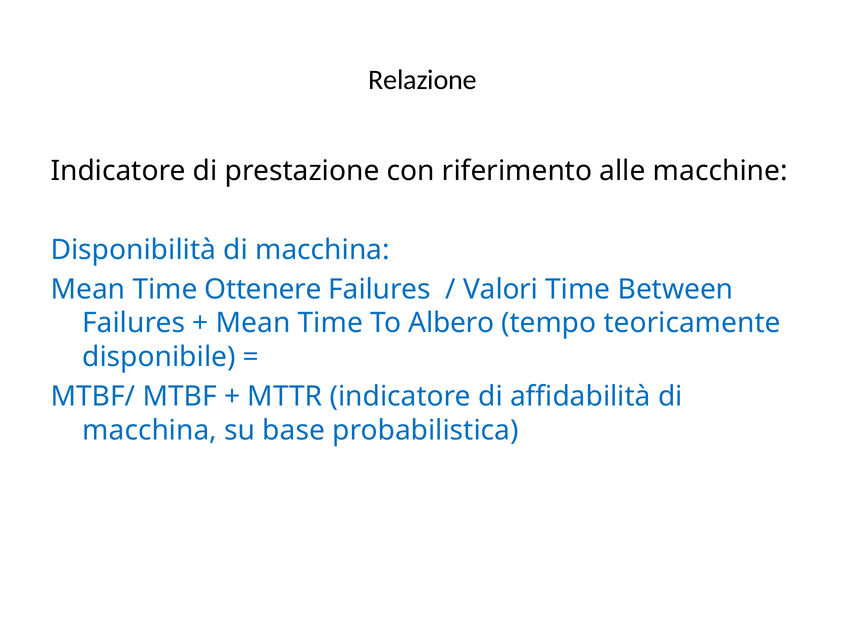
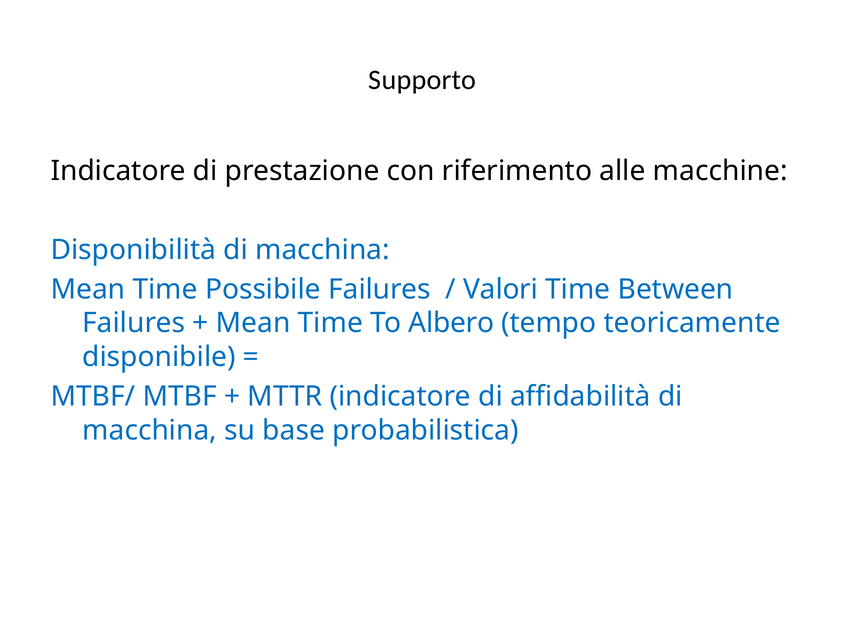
Relazione: Relazione -> Supporto
Ottenere: Ottenere -> Possibile
